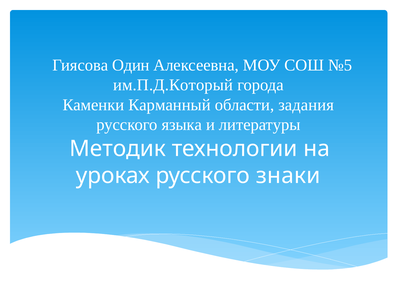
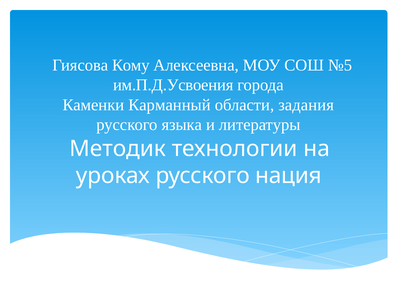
Один: Один -> Кому
им.П.Д.Который: им.П.Д.Который -> им.П.Д.Усвоения
знаки: знаки -> нация
